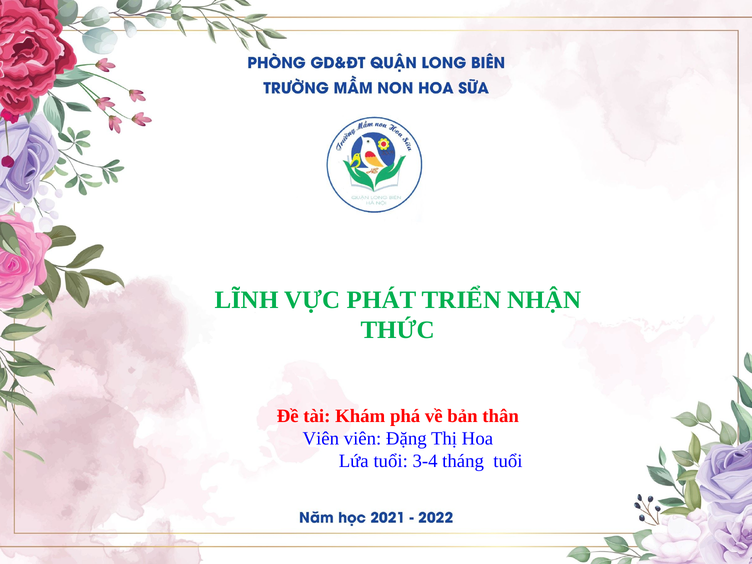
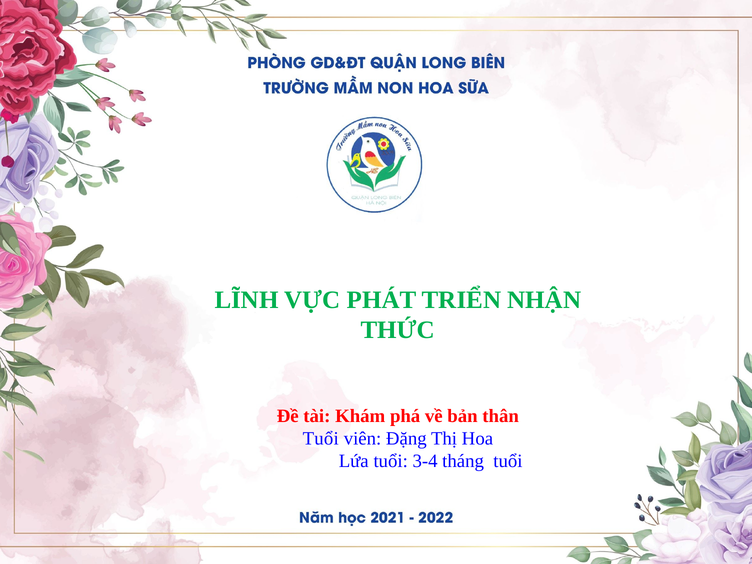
Viên at (321, 439): Viên -> Tuổi
